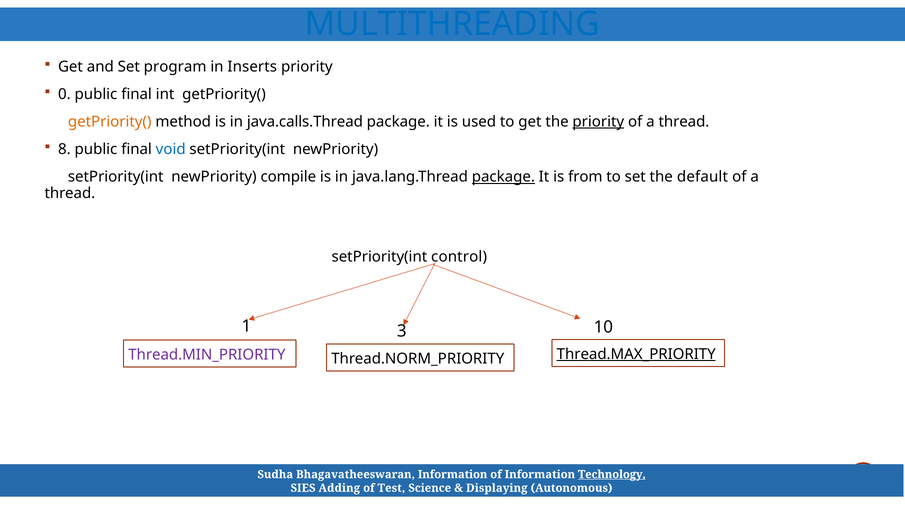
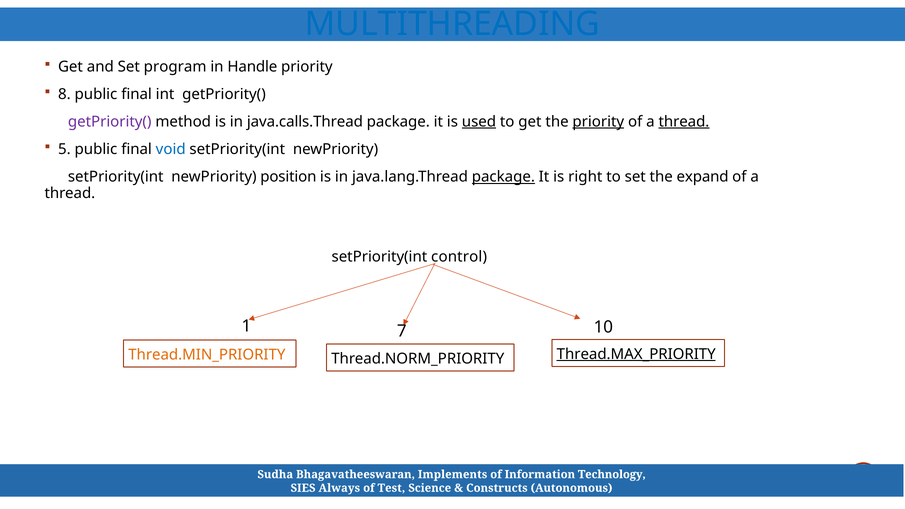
Inserts: Inserts -> Handle
0: 0 -> 8
getPriority( at (110, 122) colour: orange -> purple
used underline: none -> present
thread at (684, 122) underline: none -> present
8: 8 -> 5
compile: compile -> position
from: from -> right
default: default -> expand
3: 3 -> 7
Thread.MIN_PRIORITY colour: purple -> orange
Bhagavatheeswaran Information: Information -> Implements
Technology underline: present -> none
Adding: Adding -> Always
Displaying: Displaying -> Constructs
